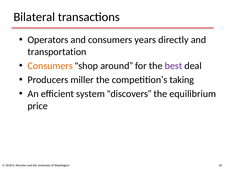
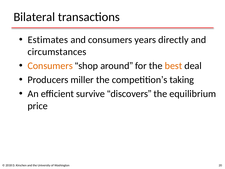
Operators: Operators -> Estimates
transportation: transportation -> circumstances
best colour: purple -> orange
system: system -> survive
